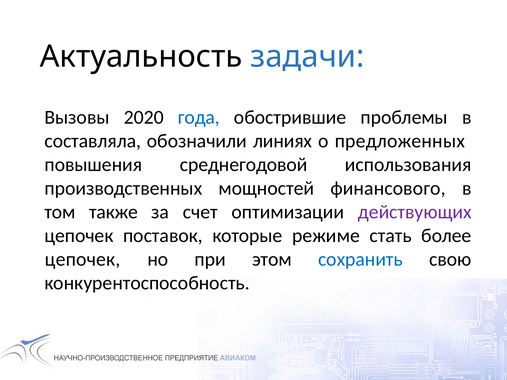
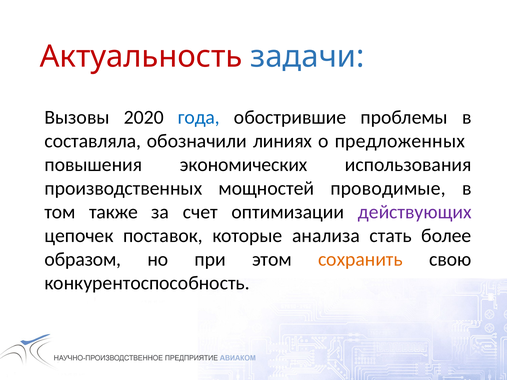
Актуальность colour: black -> red
среднегодовой: среднегодовой -> экономических
финансового: финансового -> проводимые
режиме: режиме -> анализа
цепочек at (83, 259): цепочек -> образом
сохранить colour: blue -> orange
